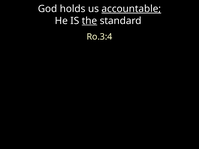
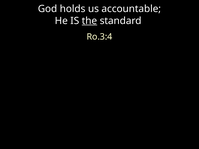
accountable underline: present -> none
